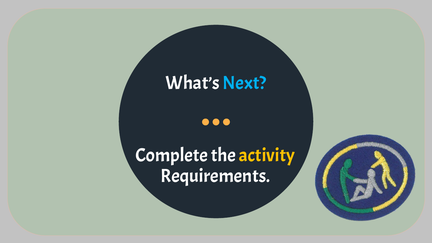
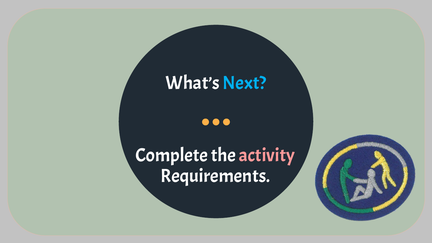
activity colour: yellow -> pink
